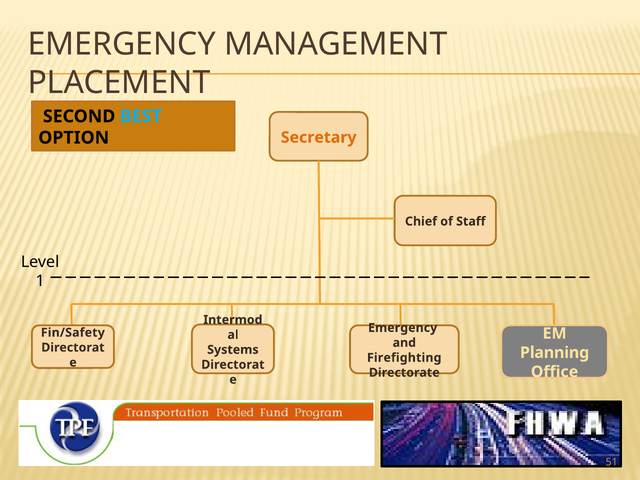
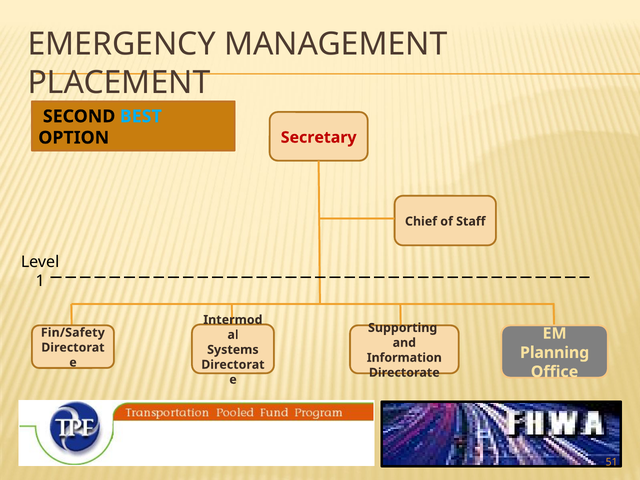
Secretary colour: orange -> red
Emergency at (403, 328): Emergency -> Supporting
Firefighting: Firefighting -> Information
